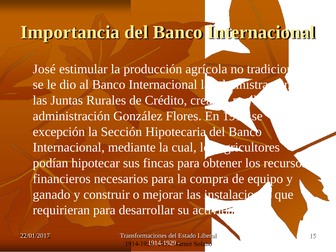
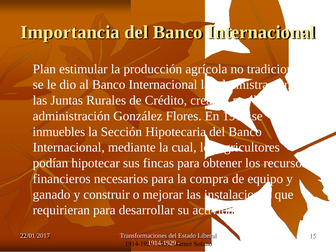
José: José -> Plan
excepción: excepción -> inmuebles
